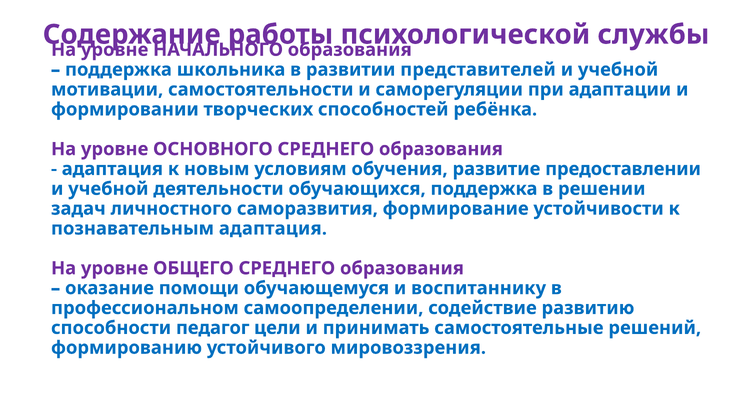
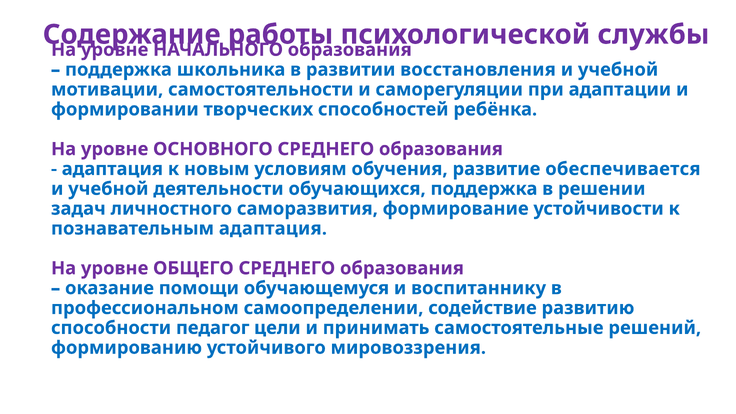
представителей: представителей -> восстановления
предоставлении: предоставлении -> обеспечивается
